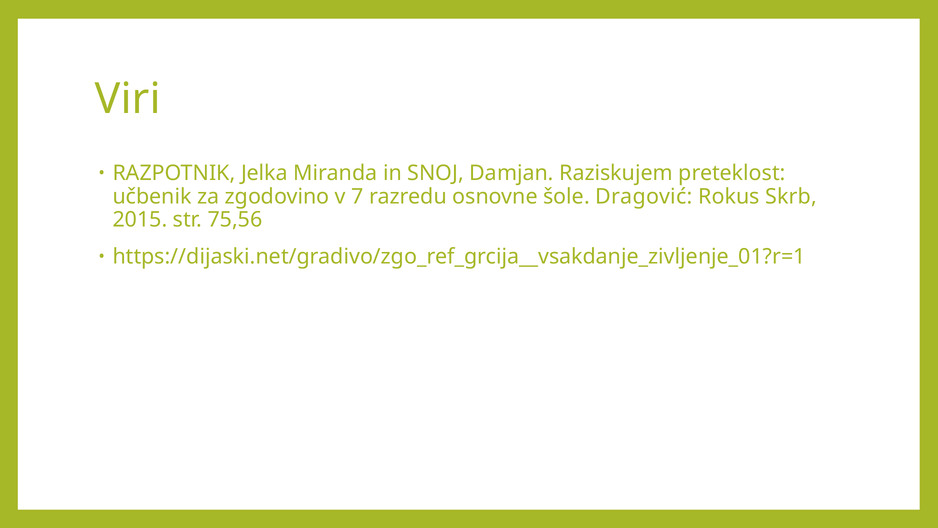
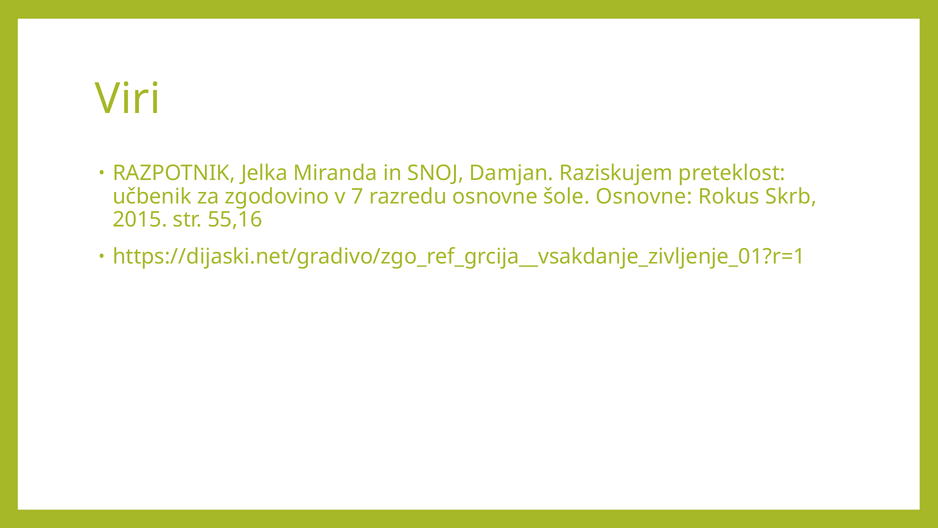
šole Dragović: Dragović -> Osnovne
75,56: 75,56 -> 55,16
